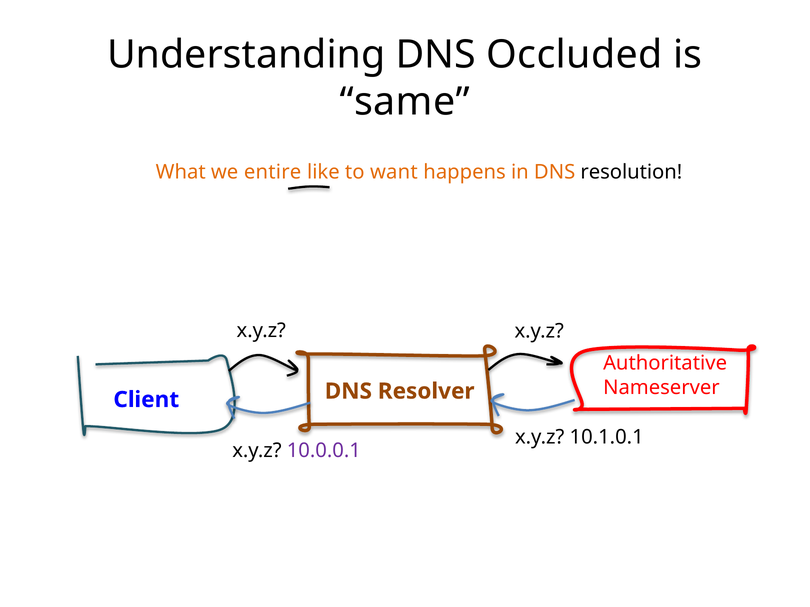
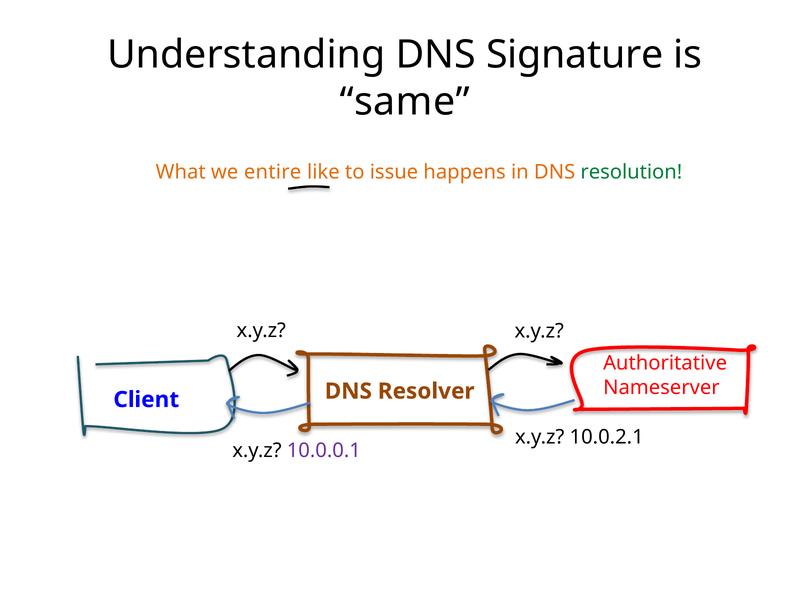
Occluded: Occluded -> Signature
want: want -> issue
resolution colour: black -> green
10.1.0.1: 10.1.0.1 -> 10.0.2.1
